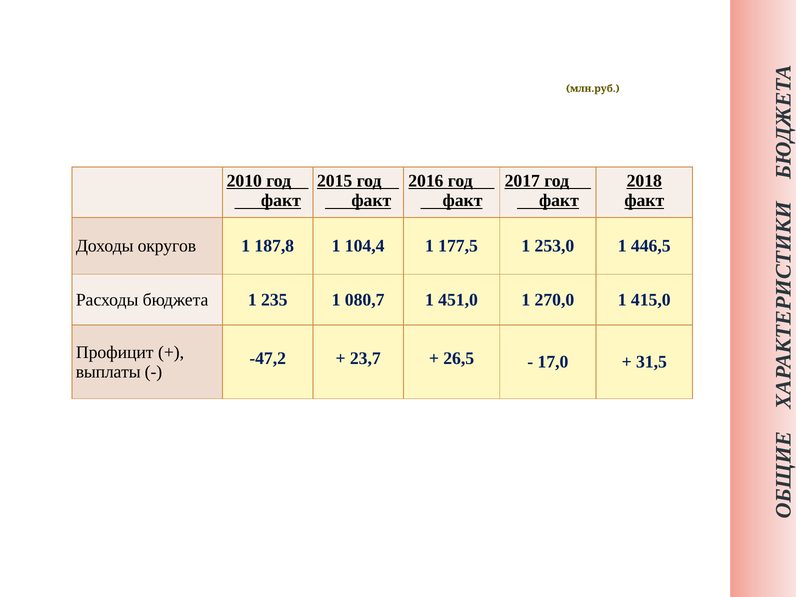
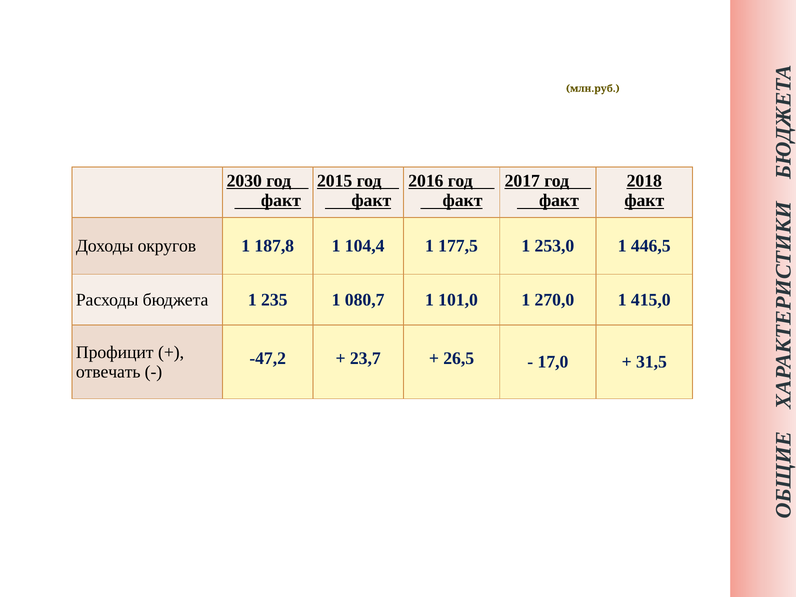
2010: 2010 -> 2030
451,0: 451,0 -> 101,0
выплаты: выплаты -> отвечать
